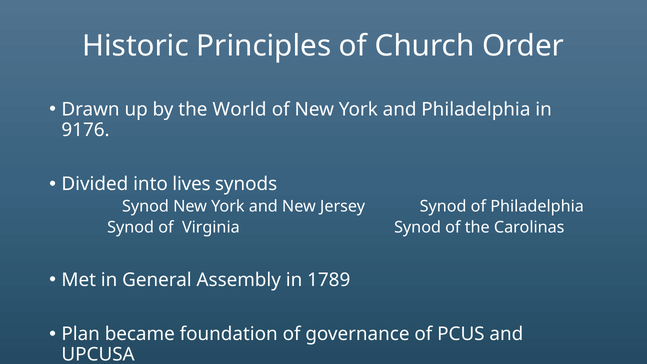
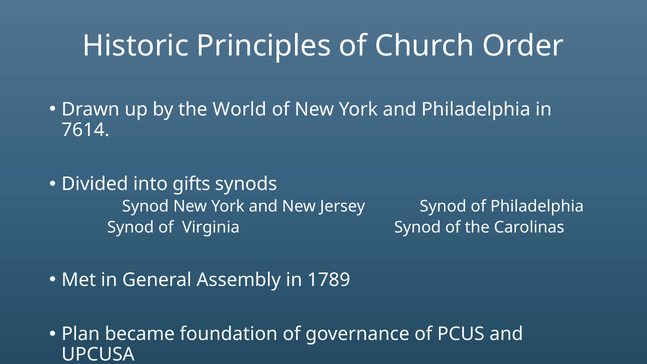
9176: 9176 -> 7614
lives: lives -> gifts
